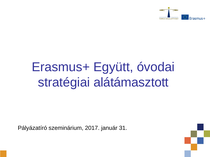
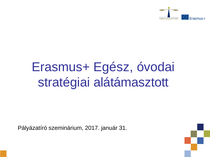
Együtt: Együtt -> Egész
